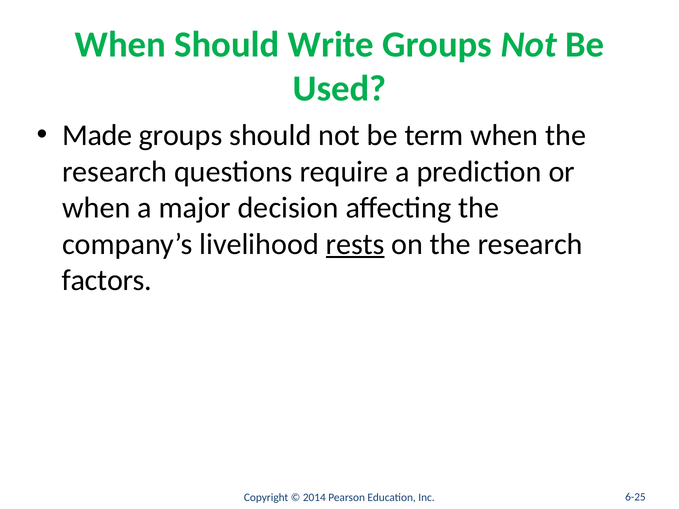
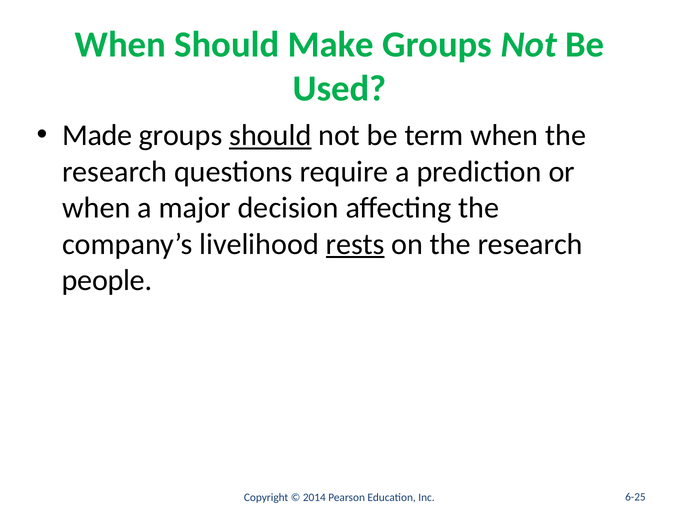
Write: Write -> Make
should at (270, 136) underline: none -> present
factors: factors -> people
